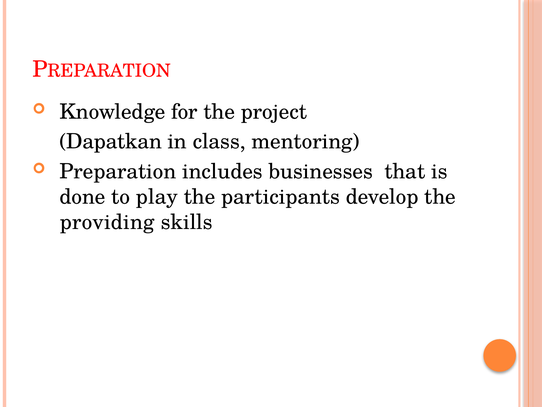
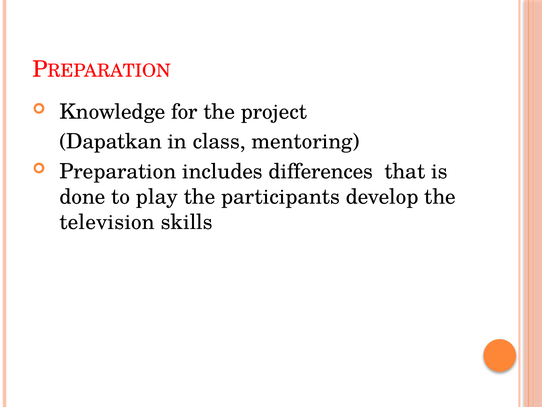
businesses: businesses -> differences
providing: providing -> television
